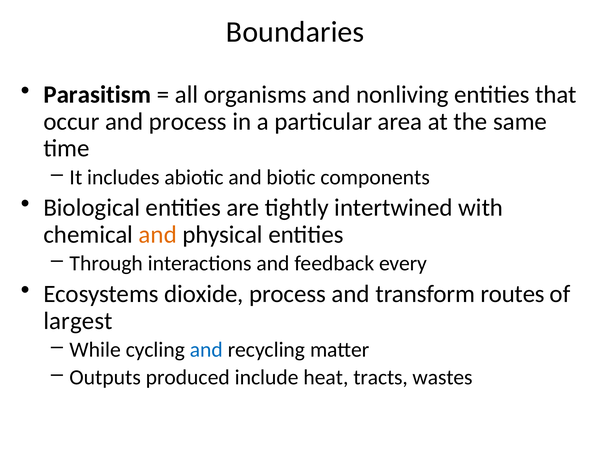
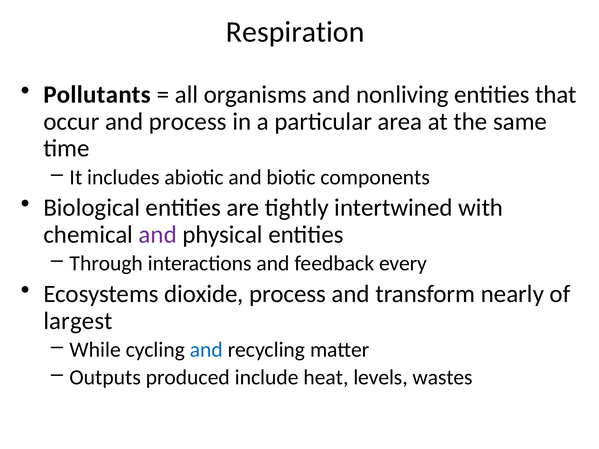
Boundaries: Boundaries -> Respiration
Parasitism: Parasitism -> Pollutants
and at (158, 235) colour: orange -> purple
routes: routes -> nearly
tracts: tracts -> levels
